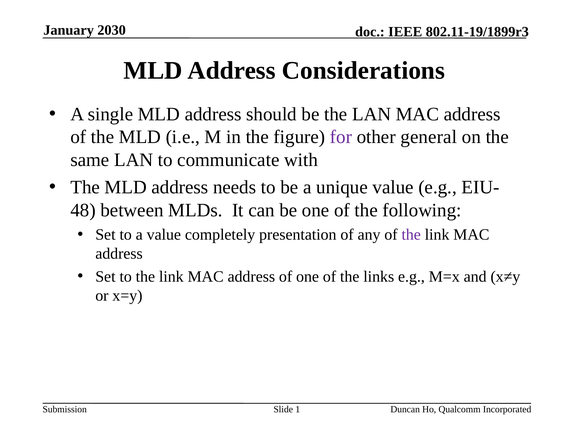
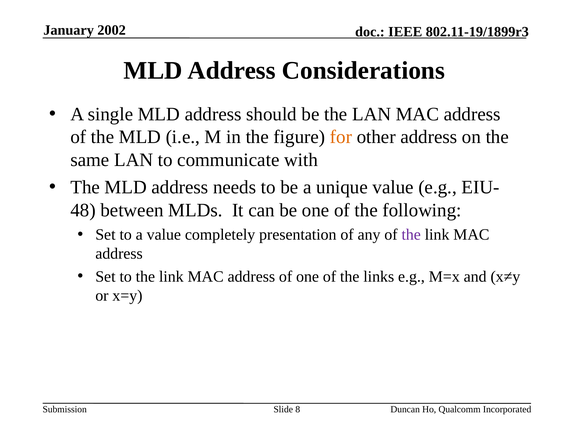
2030: 2030 -> 2002
for colour: purple -> orange
other general: general -> address
1: 1 -> 8
